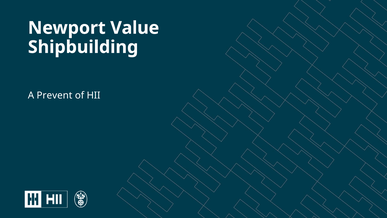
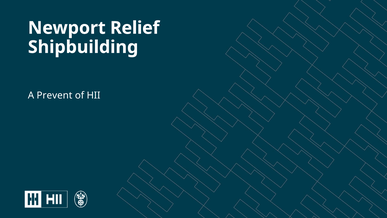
Value: Value -> Relief
